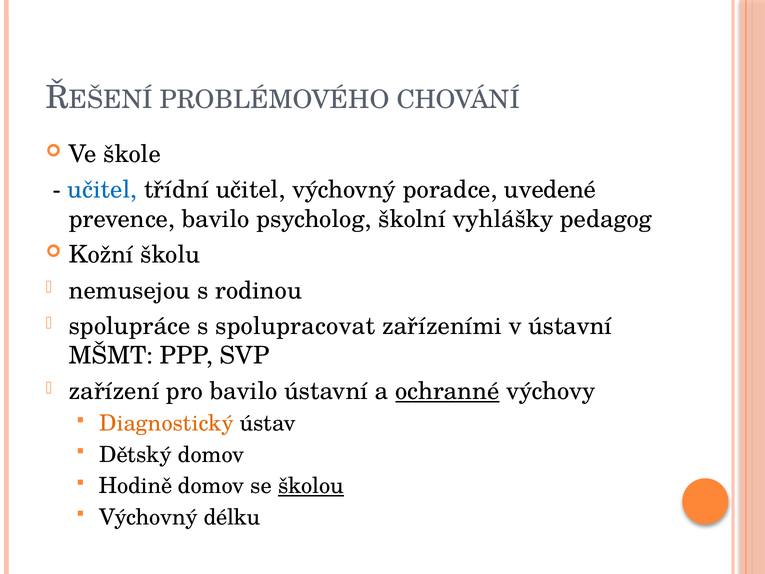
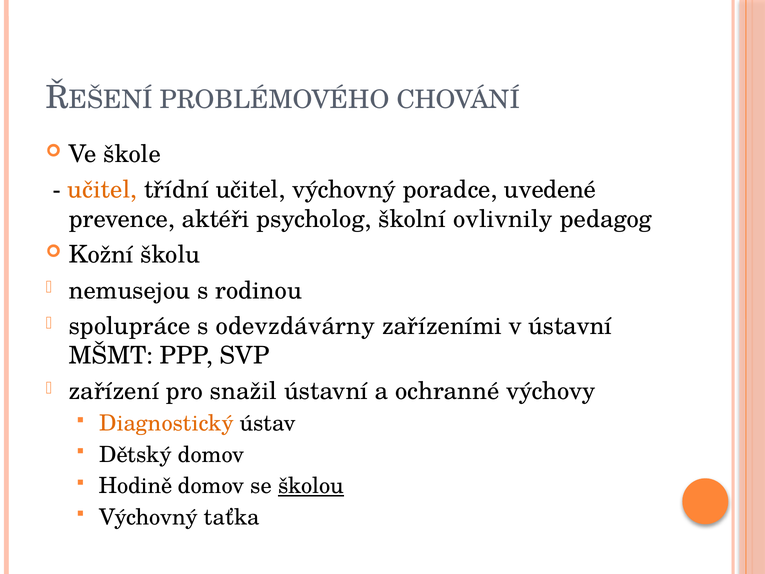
učitel at (102, 190) colour: blue -> orange
prevence bavilo: bavilo -> aktéři
vyhlášky: vyhlášky -> ovlivnily
spolupracovat: spolupracovat -> odevzdávárny
pro bavilo: bavilo -> snažil
ochranné underline: present -> none
délku: délku -> taťka
